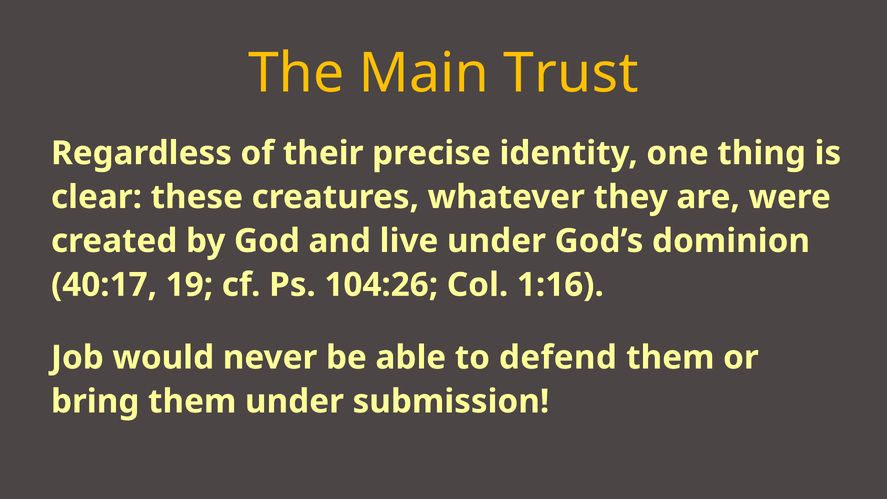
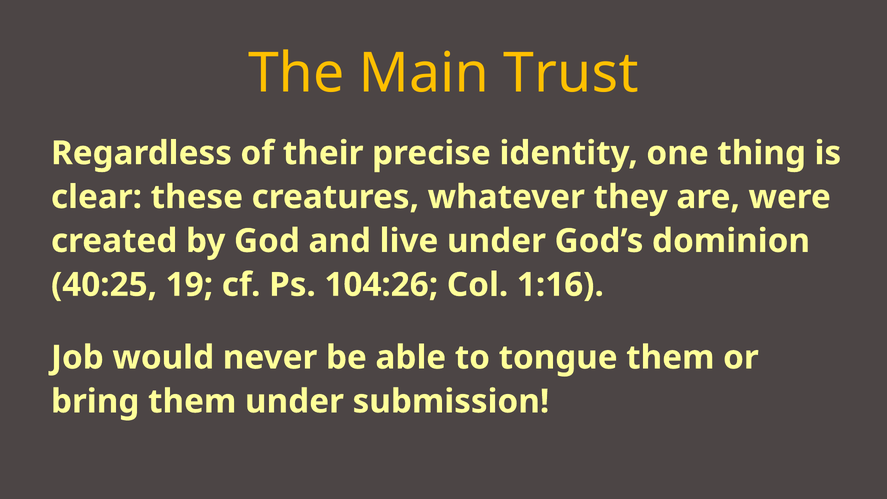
40:17: 40:17 -> 40:25
defend: defend -> tongue
